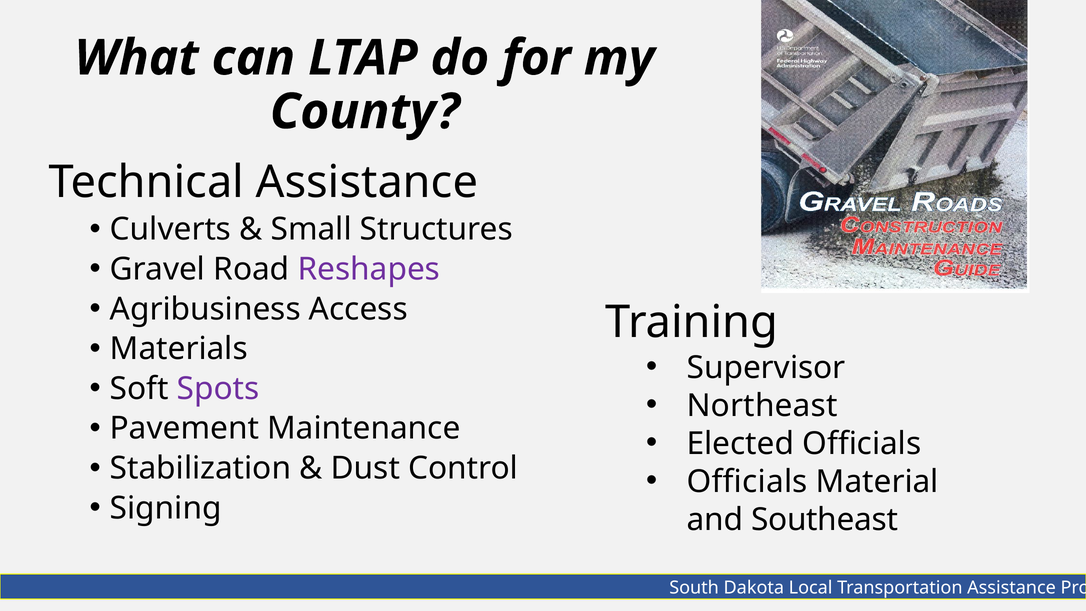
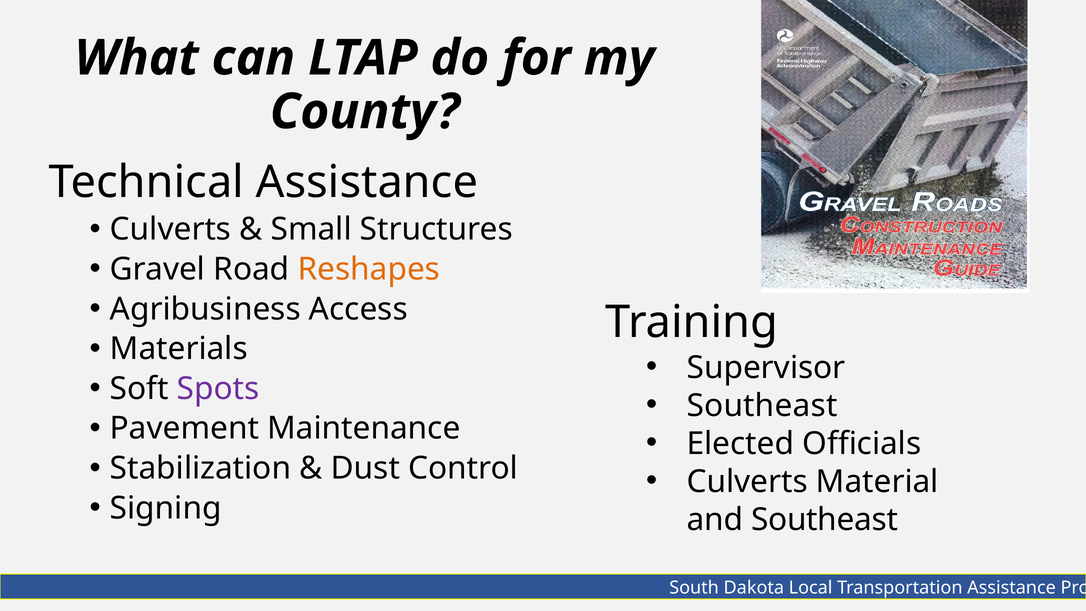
Reshapes colour: purple -> orange
Northeast at (762, 406): Northeast -> Southeast
Officials at (747, 482): Officials -> Culverts
